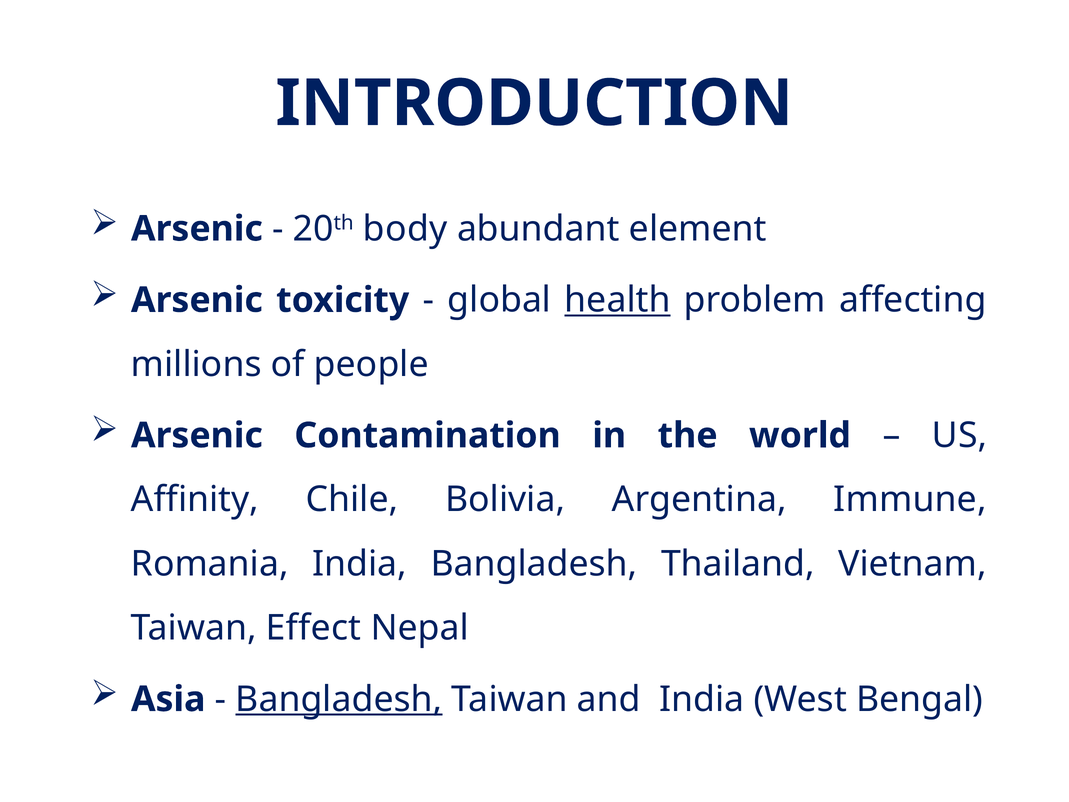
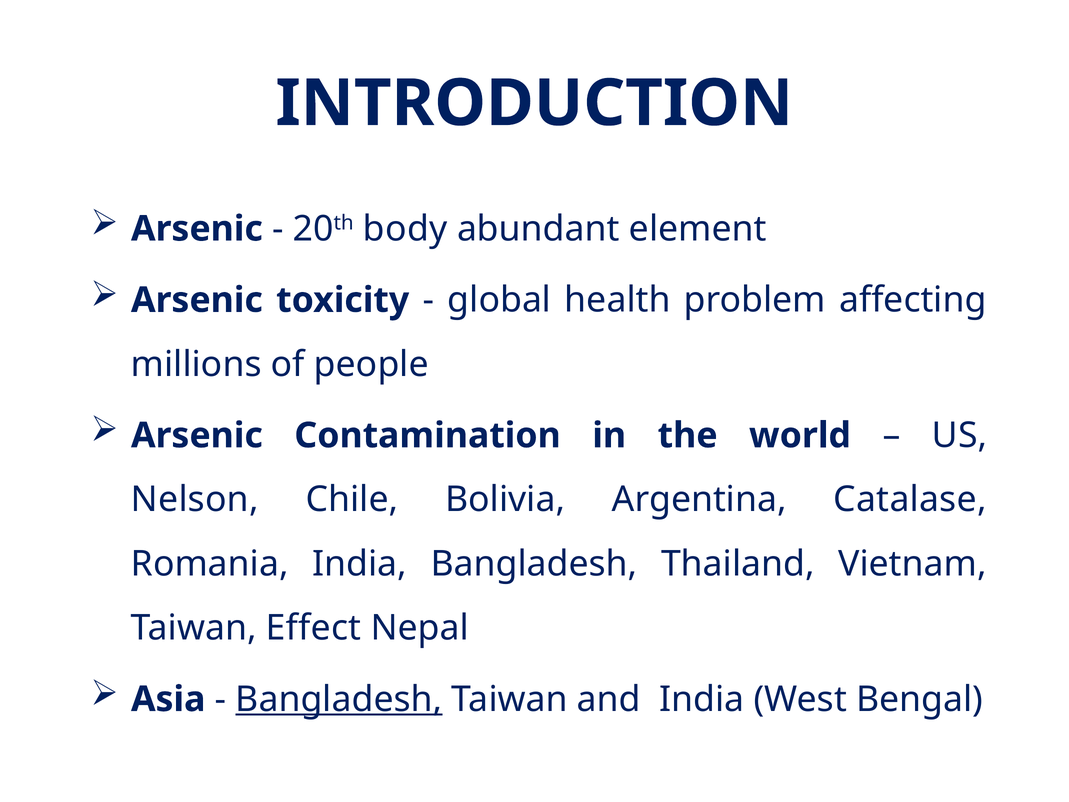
health underline: present -> none
Affinity: Affinity -> Nelson
Immune: Immune -> Catalase
